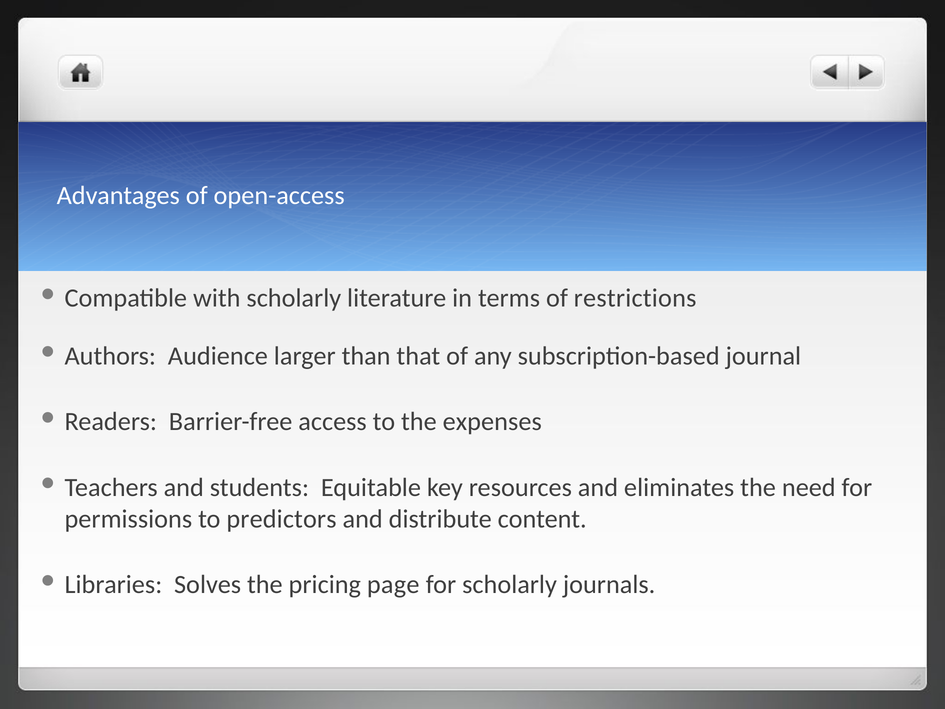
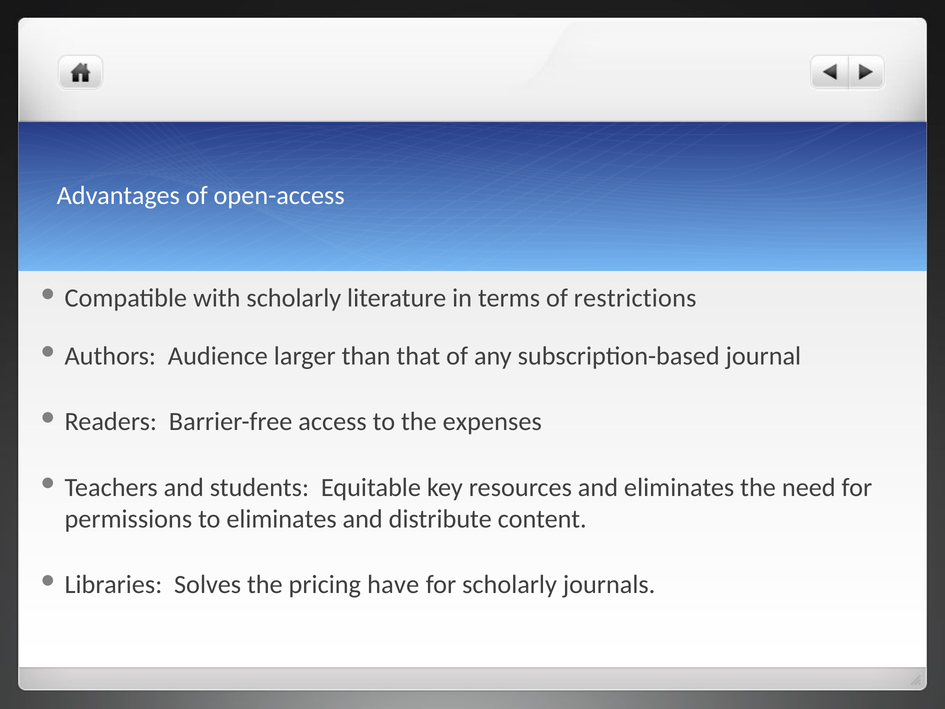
to predictors: predictors -> eliminates
page: page -> have
